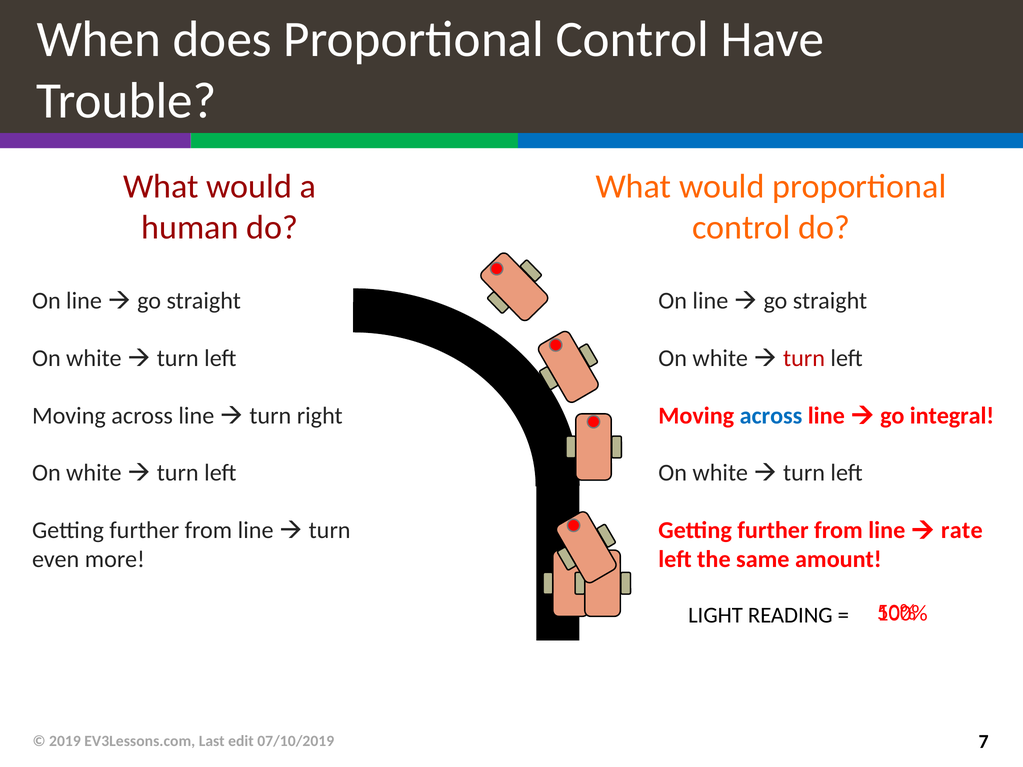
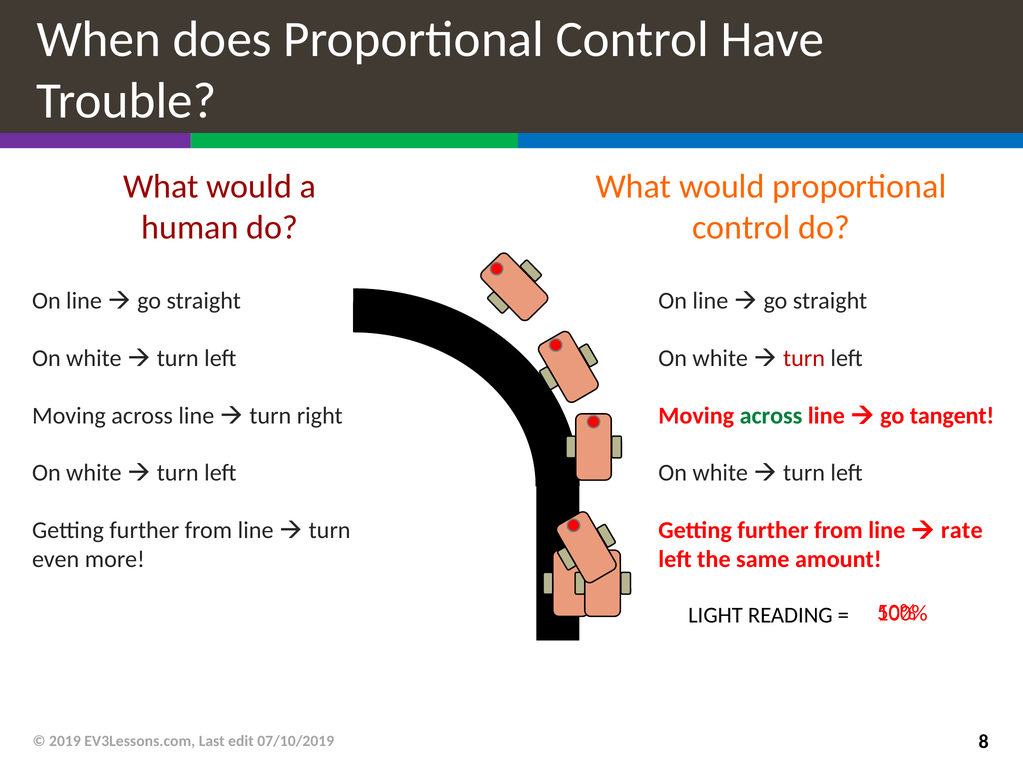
across at (771, 416) colour: blue -> green
integral: integral -> tangent
7: 7 -> 8
